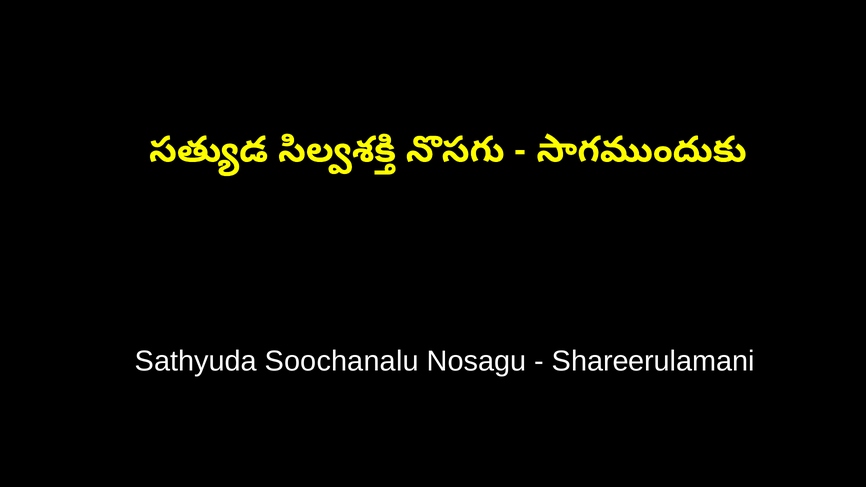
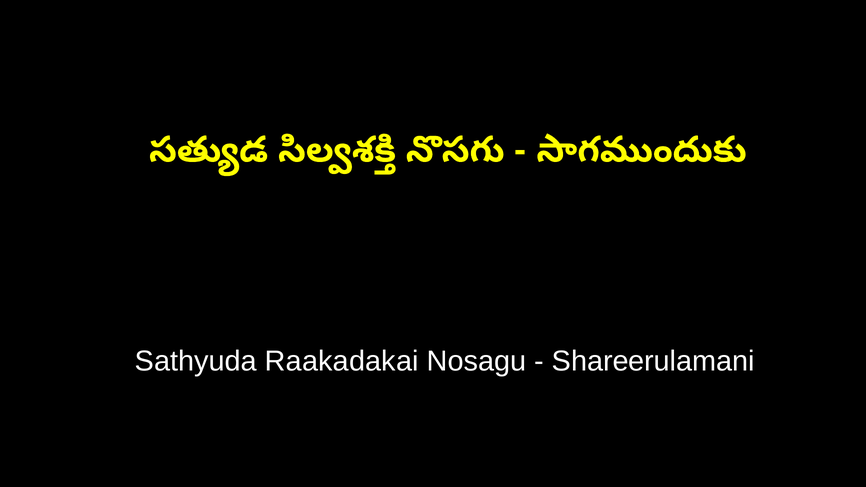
Soochanalu: Soochanalu -> Raakadakai
